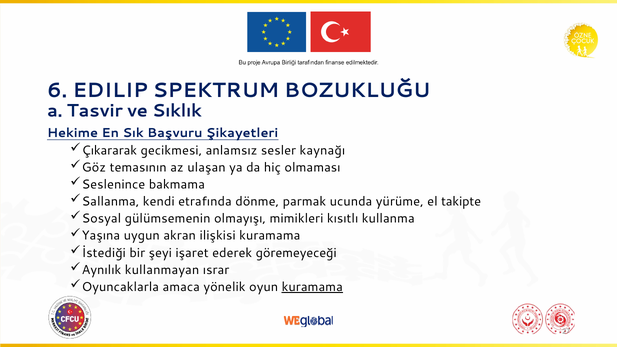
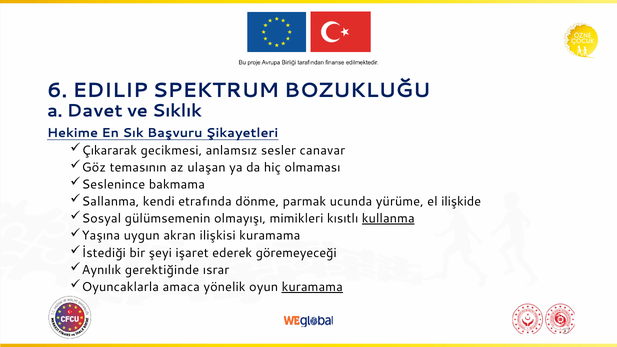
Tasvir: Tasvir -> Davet
kaynağı: kaynağı -> canavar
takipte: takipte -> ilişkide
kullanma underline: none -> present
kullanmayan: kullanmayan -> gerektiğinde
